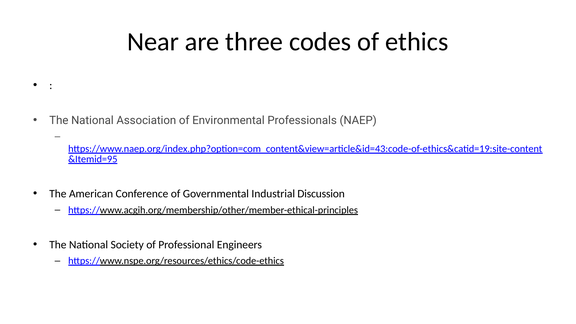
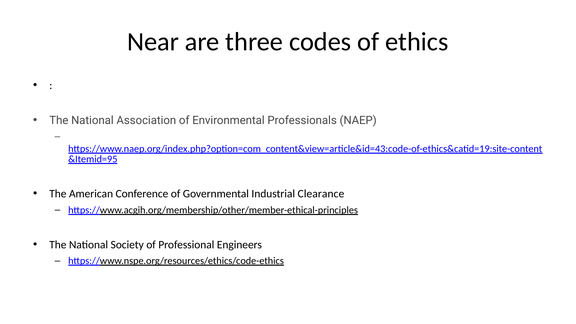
Discussion: Discussion -> Clearance
